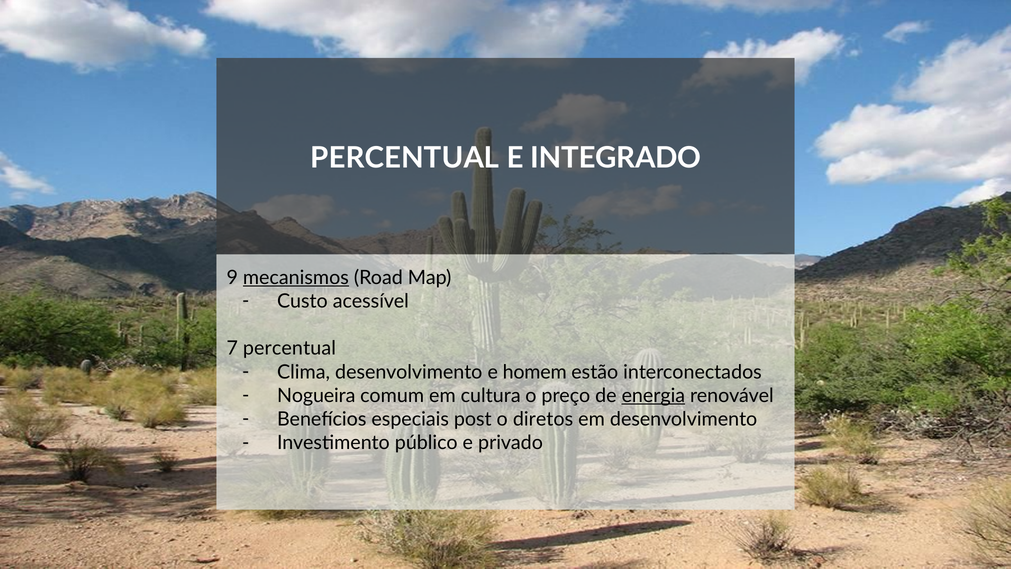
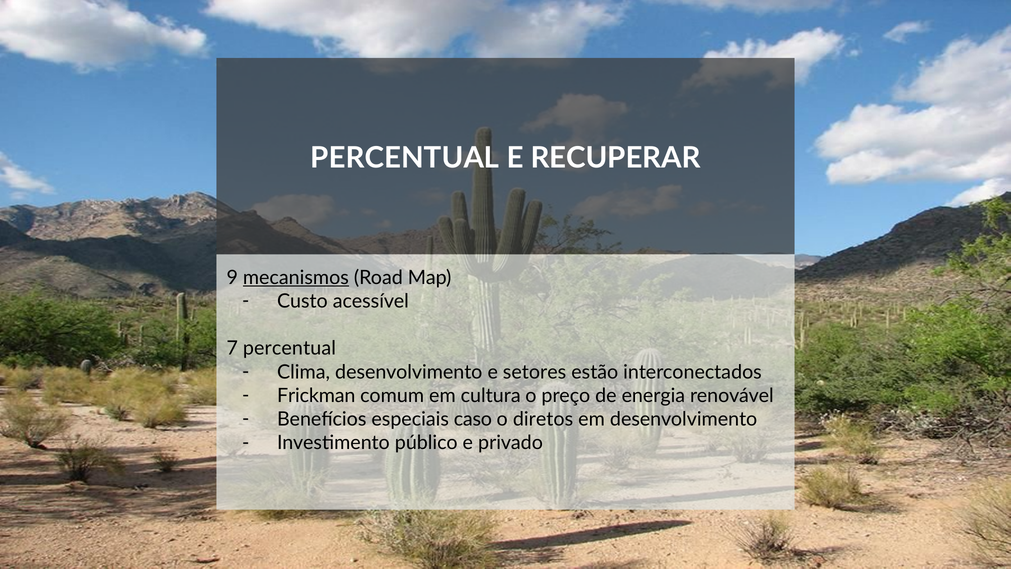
INTEGRADO: INTEGRADO -> RECUPERAR
homem: homem -> setores
Nogueira: Nogueira -> Frickman
energia underline: present -> none
post: post -> caso
